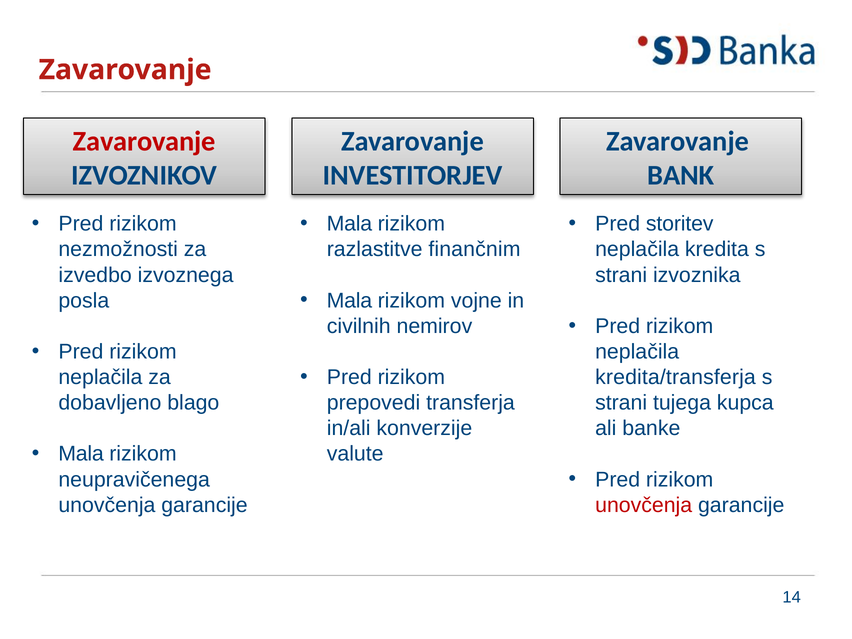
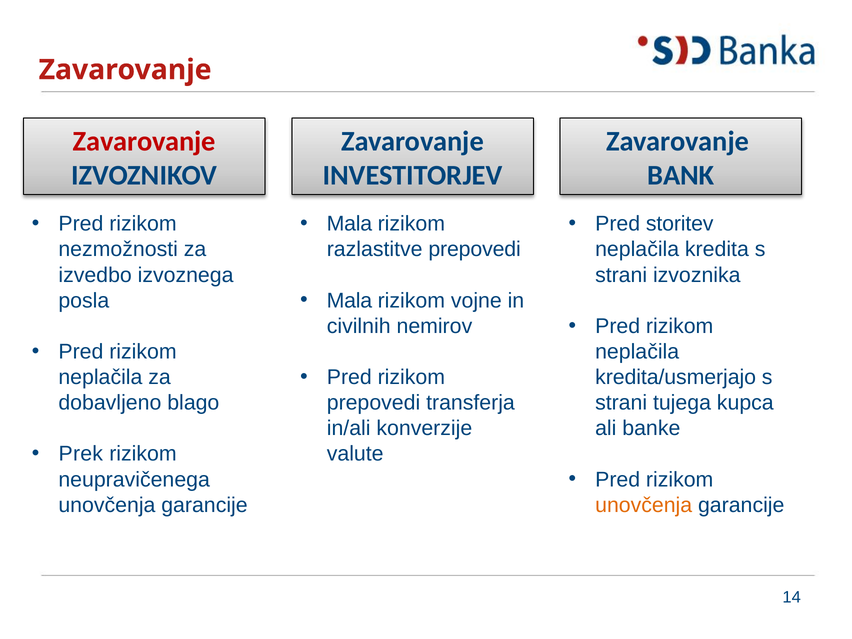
razlastitve finančnim: finančnim -> prepovedi
kredita/transferja: kredita/transferja -> kredita/usmerjajo
Mala at (81, 454): Mala -> Prek
unovčenja at (644, 505) colour: red -> orange
